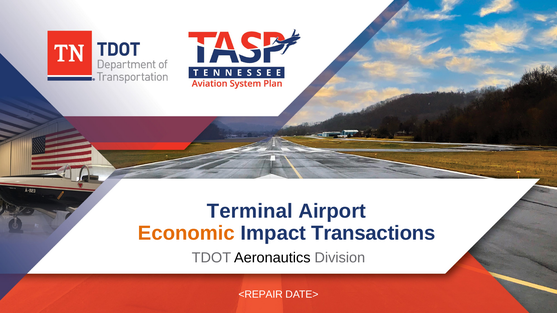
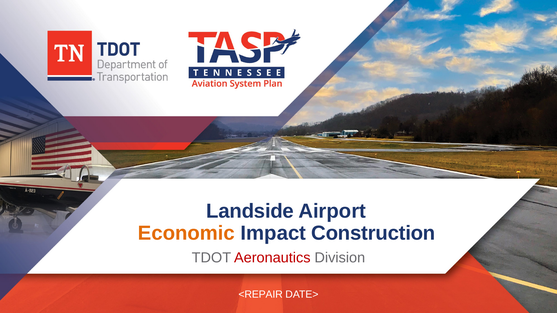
Terminal: Terminal -> Landside
Transactions: Transactions -> Construction
Aeronautics colour: black -> red
